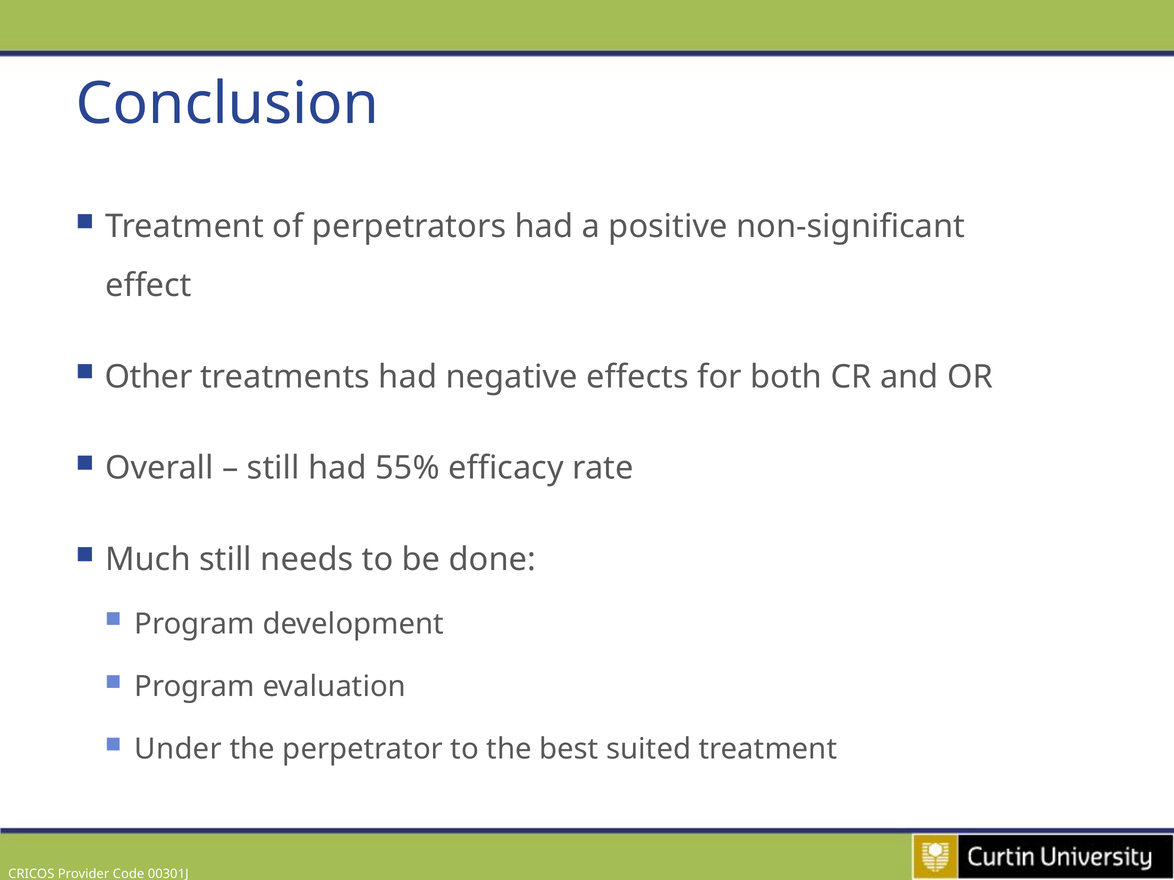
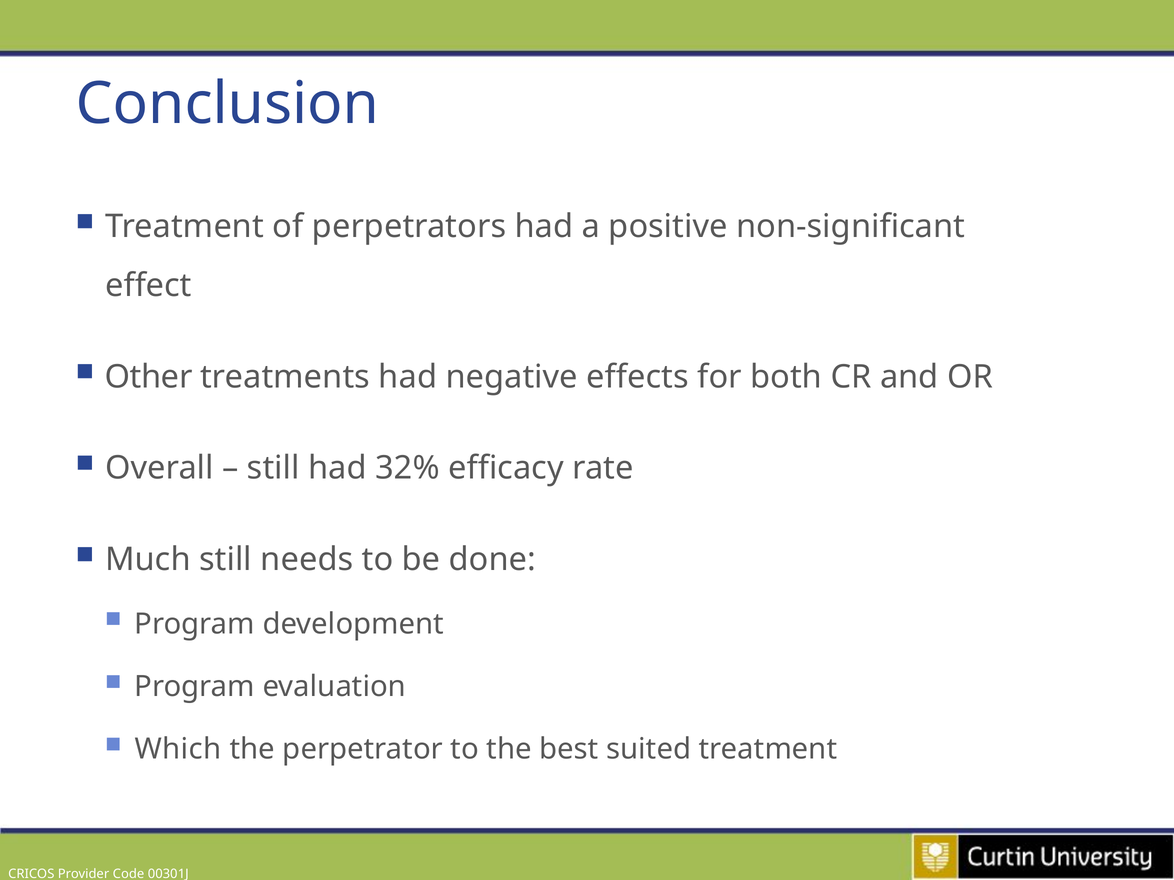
55%: 55% -> 32%
Under: Under -> Which
